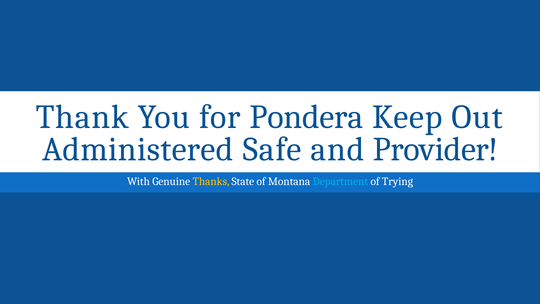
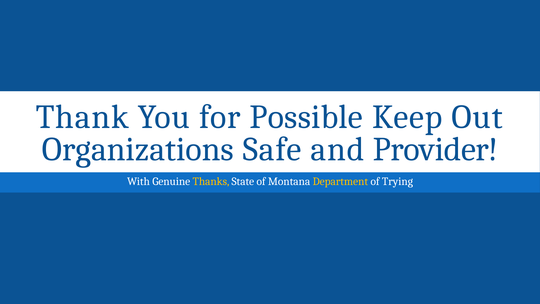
Pondera: Pondera -> Possible
Administered: Administered -> Organizations
Department colour: light blue -> yellow
